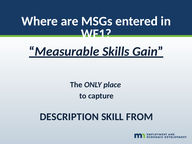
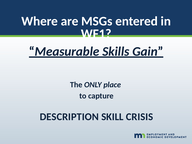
FROM: FROM -> CRISIS
